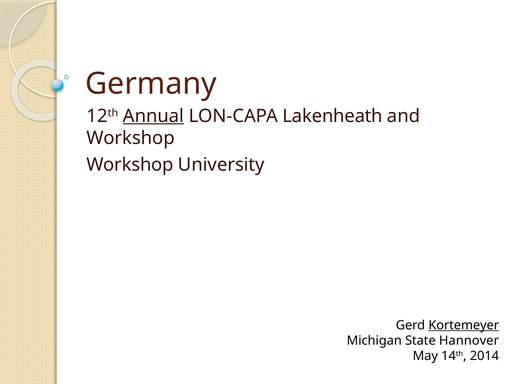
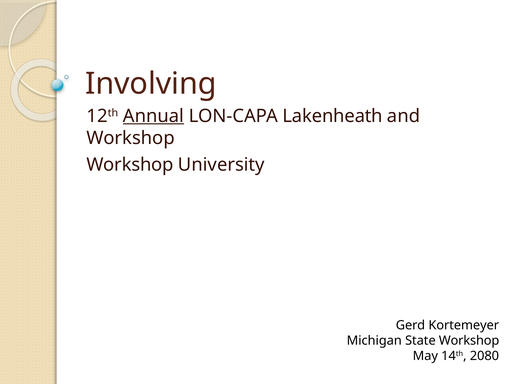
Germany: Germany -> Involving
Kortemeyer underline: present -> none
State Hannover: Hannover -> Workshop
2014: 2014 -> 2080
